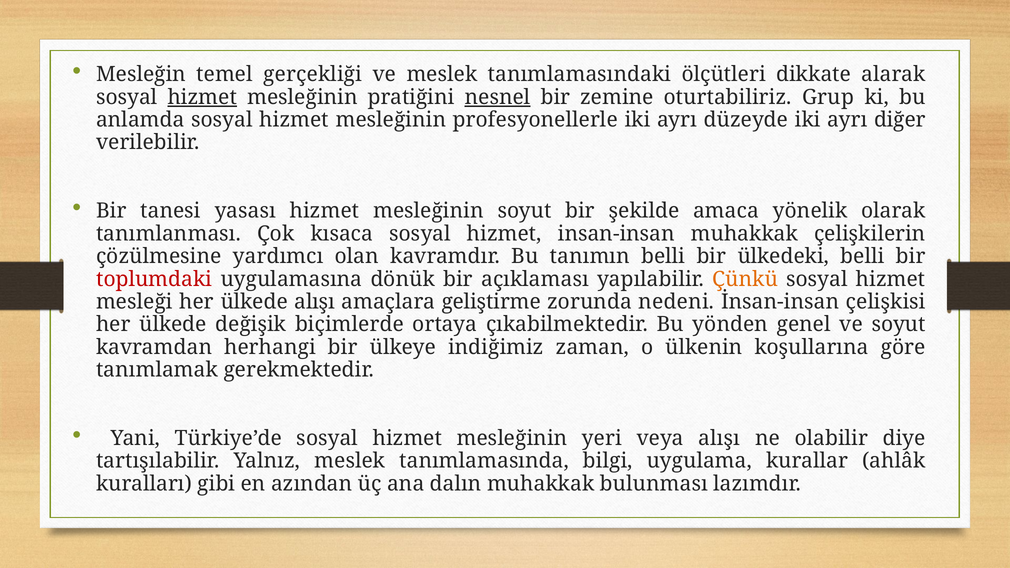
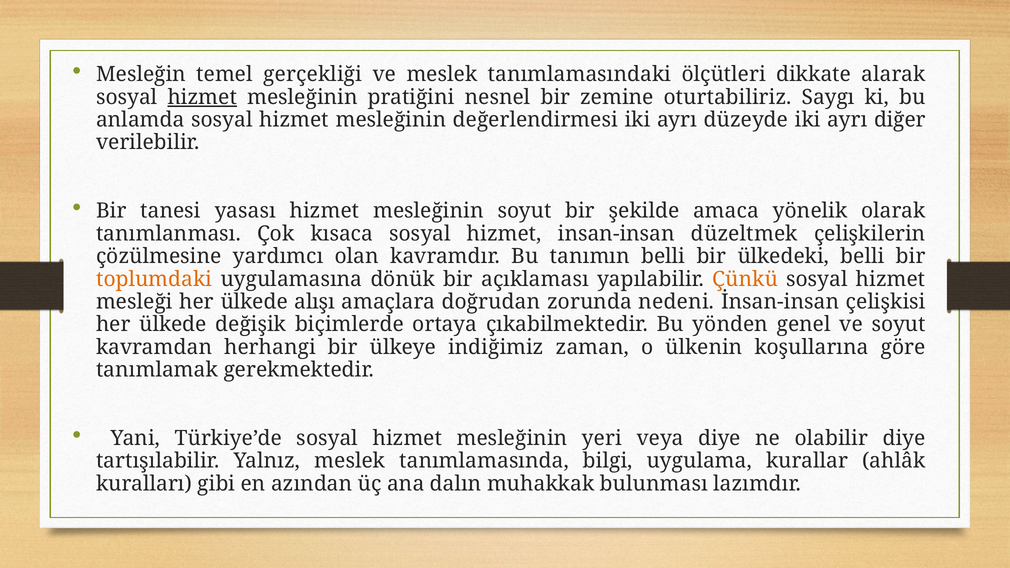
nesnel underline: present -> none
Grup: Grup -> Saygı
profesyonellerle: profesyonellerle -> değerlendirmesi
insan-insan muhakkak: muhakkak -> düzeltmek
toplumdaki colour: red -> orange
geliştirme: geliştirme -> doğrudan
veya alışı: alışı -> diye
